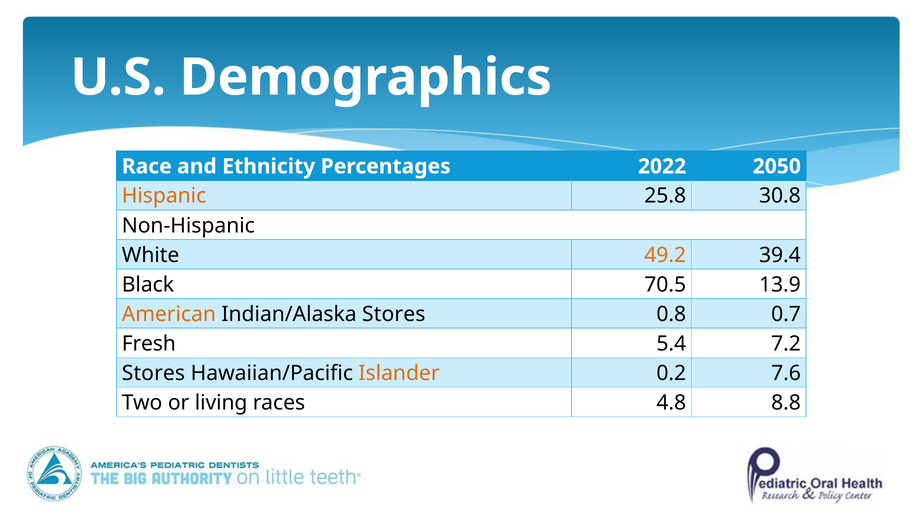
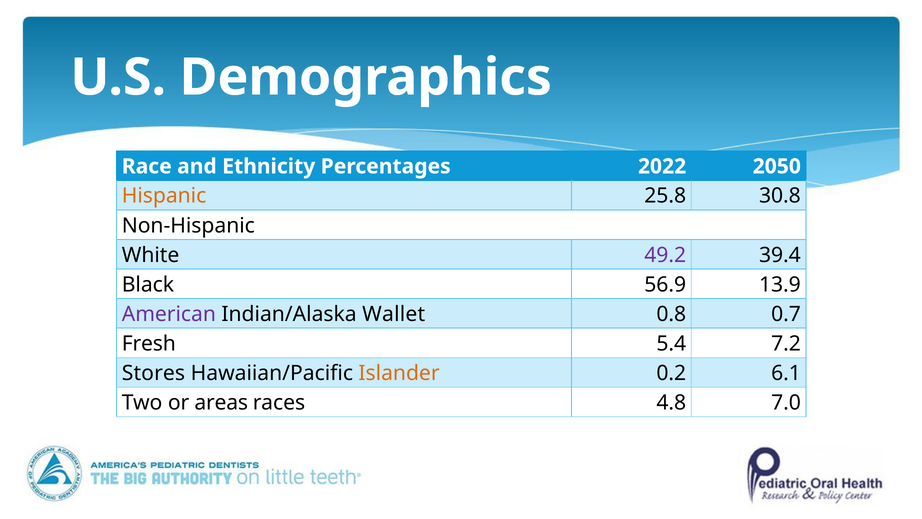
49.2 colour: orange -> purple
70.5: 70.5 -> 56.9
American colour: orange -> purple
Indian/Alaska Stores: Stores -> Wallet
7.6: 7.6 -> 6.1
living: living -> areas
8.8: 8.8 -> 7.0
